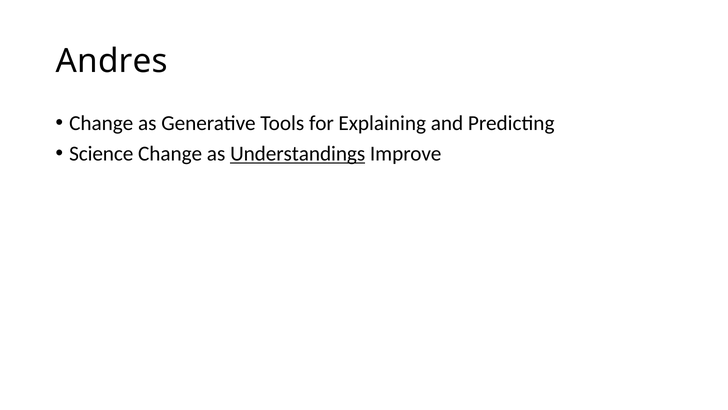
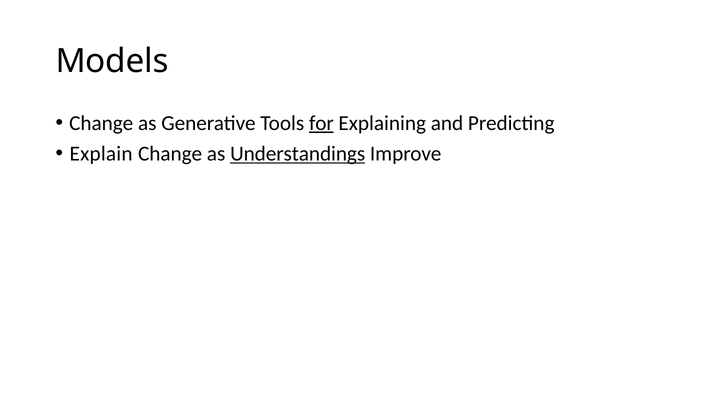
Andres: Andres -> Models
for underline: none -> present
Science: Science -> Explain
